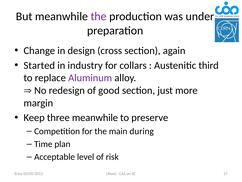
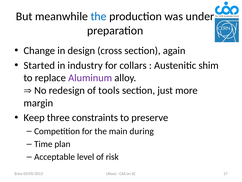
the at (99, 16) colour: purple -> blue
third: third -> shim
good: good -> tools
three meanwhile: meanwhile -> constraints
